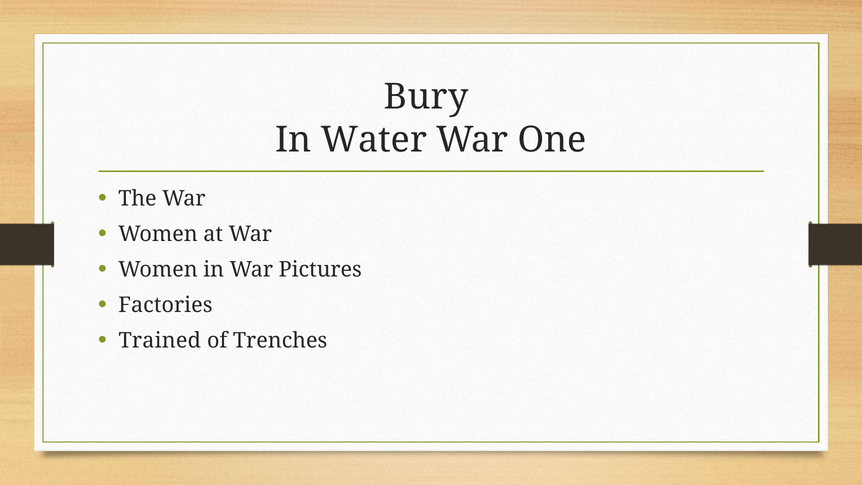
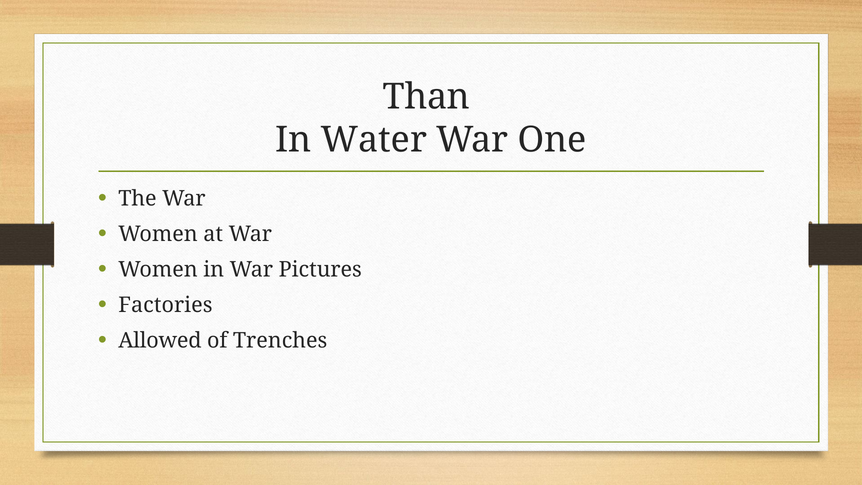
Bury: Bury -> Than
Trained: Trained -> Allowed
